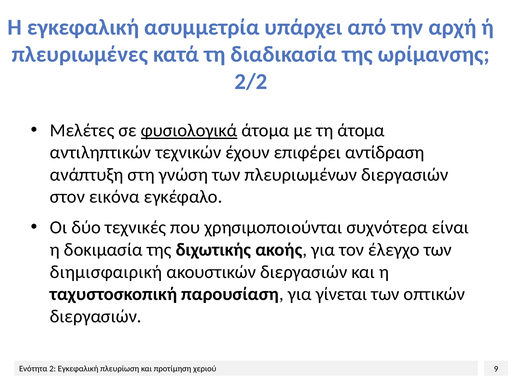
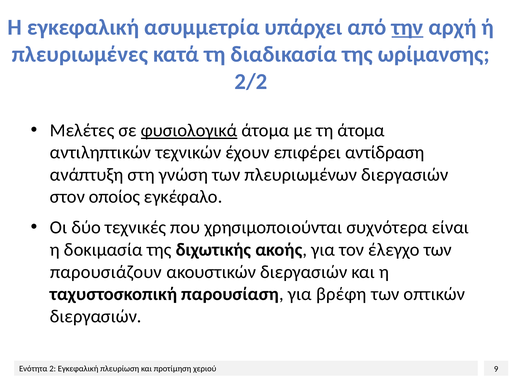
την underline: none -> present
εικόνα: εικόνα -> οποίος
διημισφαιρική: διημισφαιρική -> παρουσιάζουν
γίνεται: γίνεται -> βρέφη
